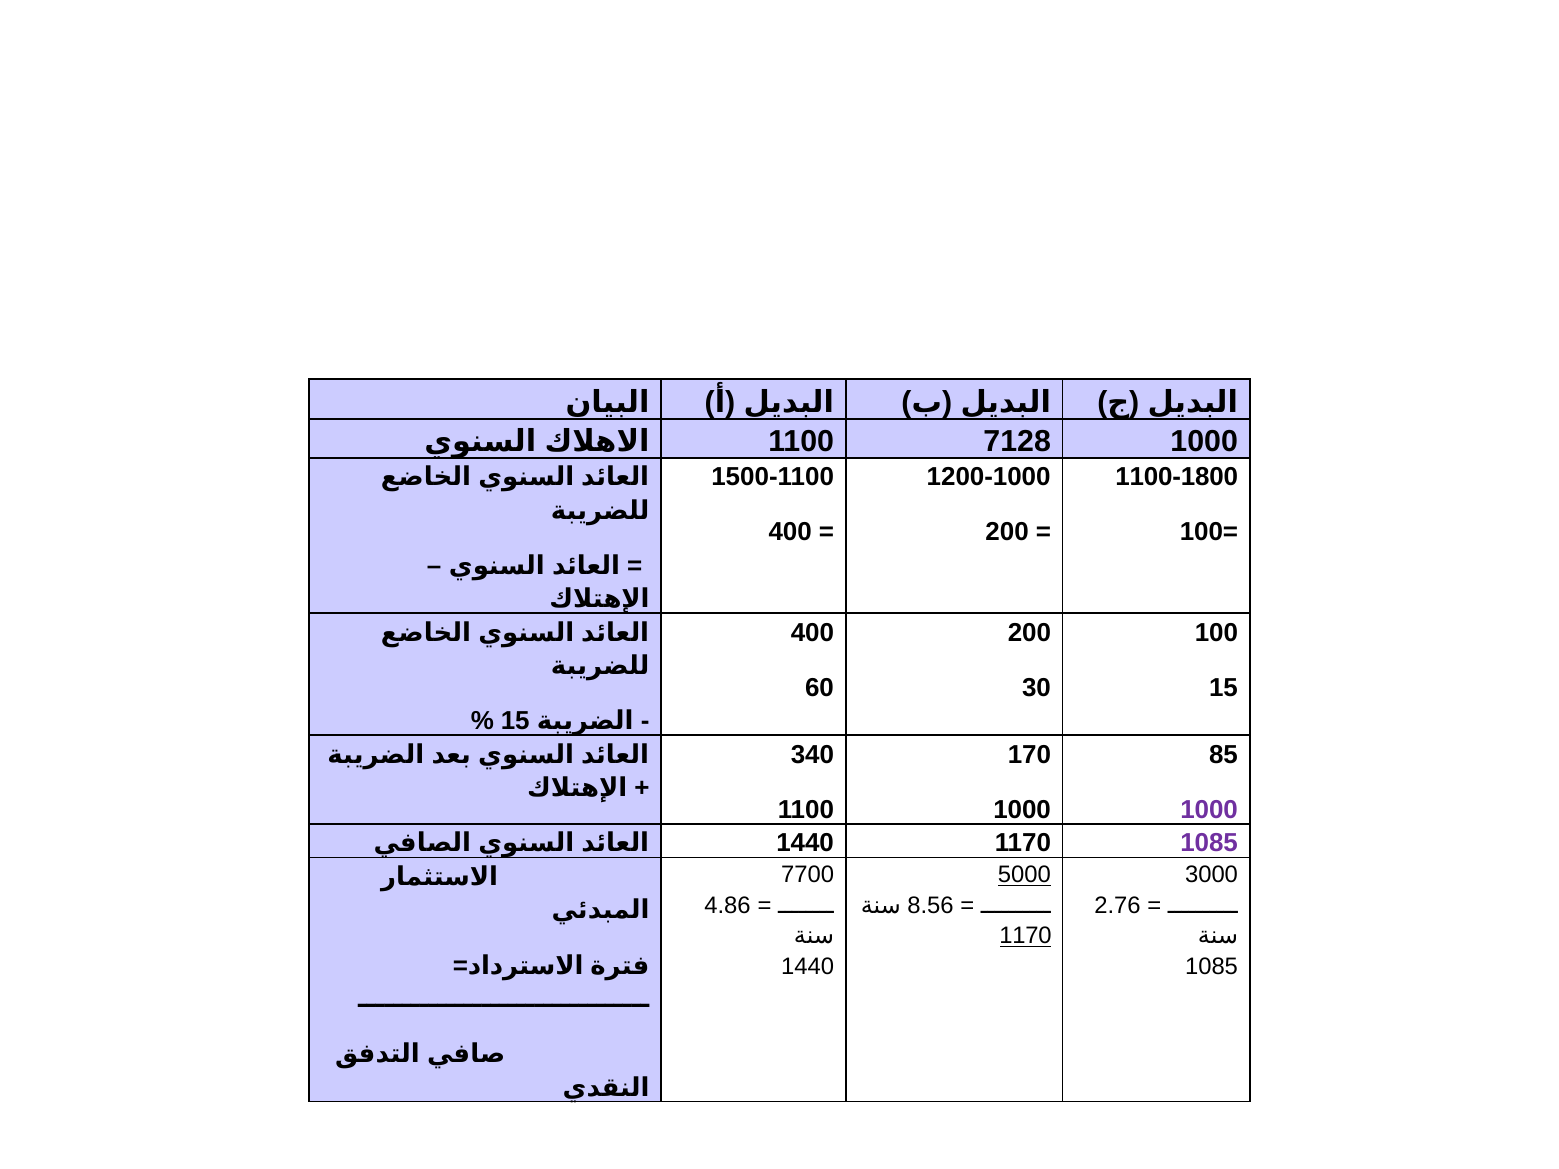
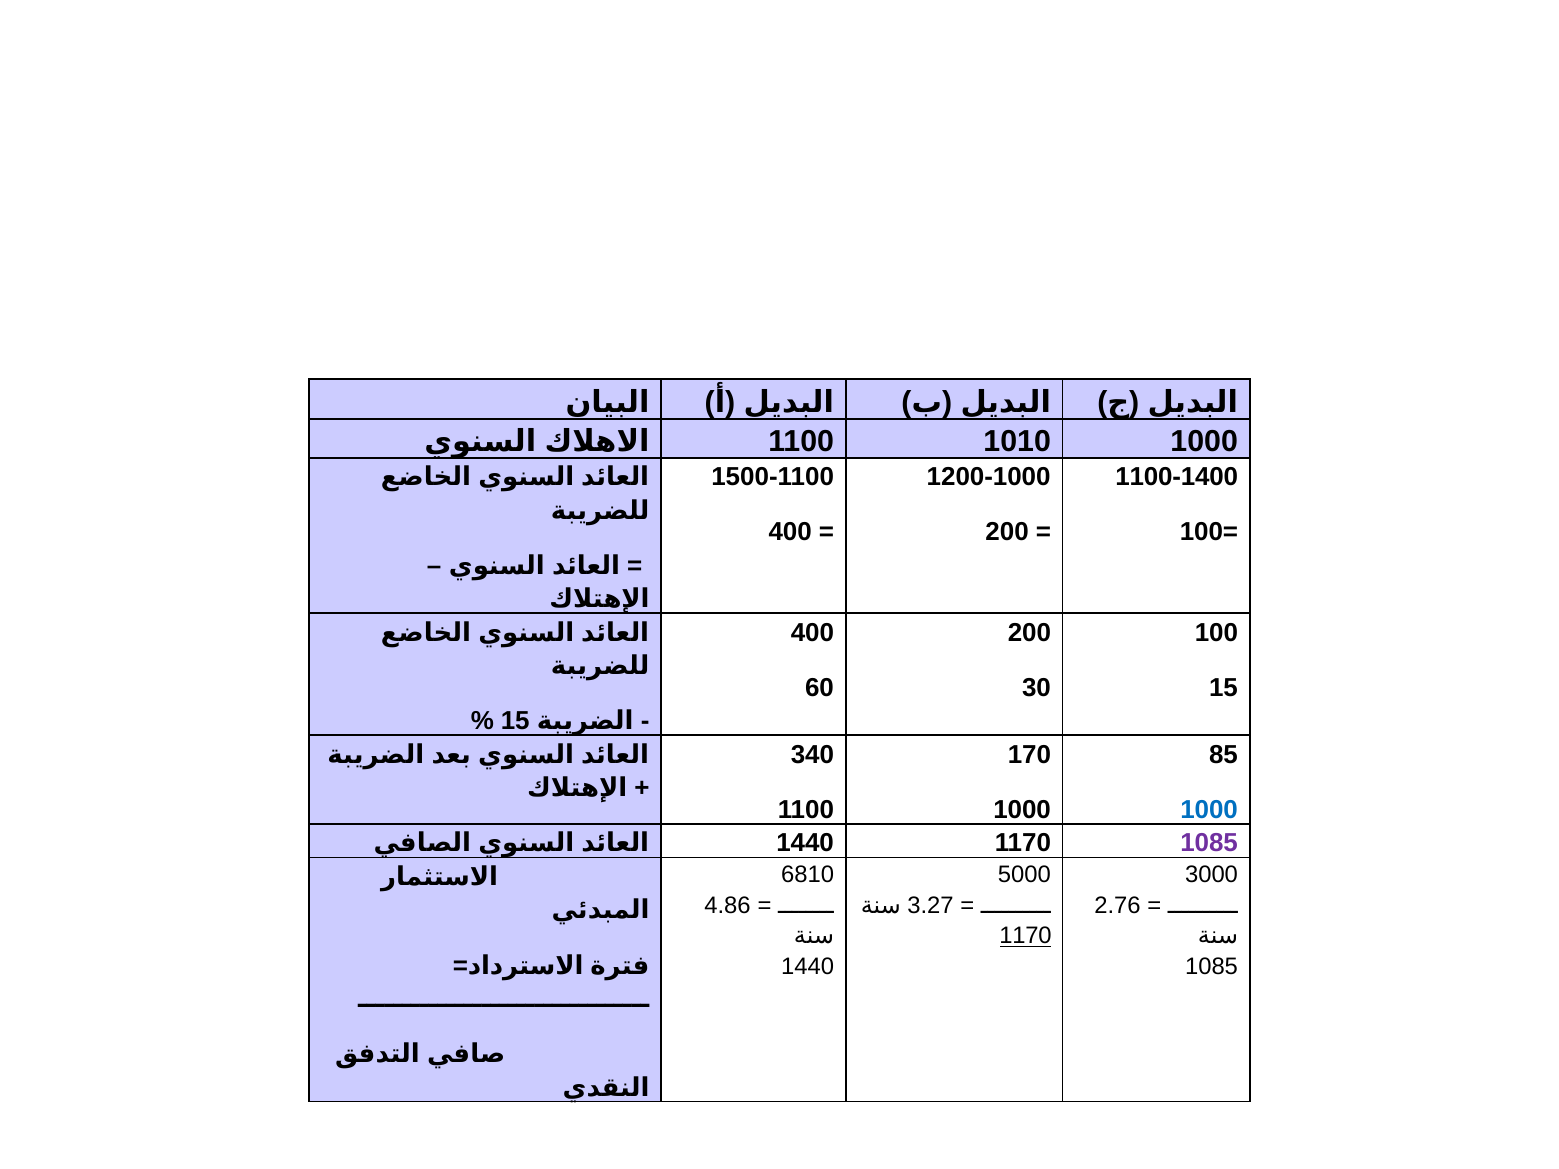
7128: 7128 -> 1010
1100-1800: 1100-1800 -> 1100-1400
1000 at (1209, 810) colour: purple -> blue
7700: 7700 -> 6810
5000 underline: present -> none
8.56: 8.56 -> 3.27
